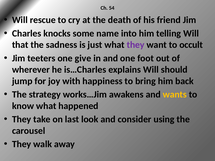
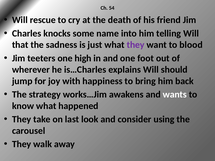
occult: occult -> blood
give: give -> high
wants colour: yellow -> white
